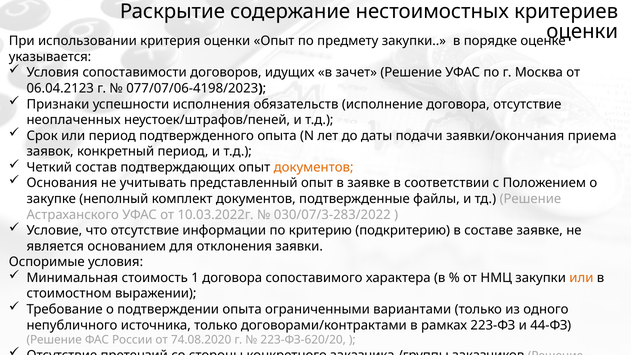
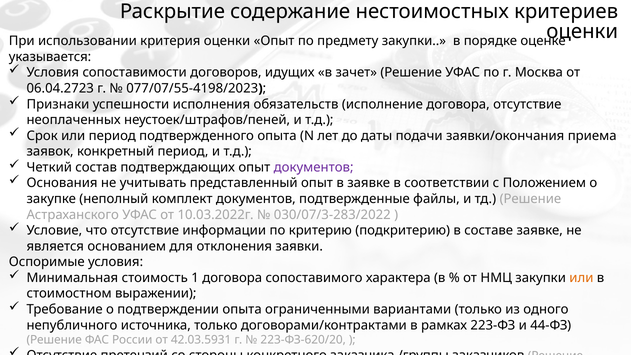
06.04.2123: 06.04.2123 -> 06.04.2723
077/07/06-4198/2023: 077/07/06-4198/2023 -> 077/07/55-4198/2023
документов at (314, 167) colour: orange -> purple
74.08.2020: 74.08.2020 -> 42.03.5931
